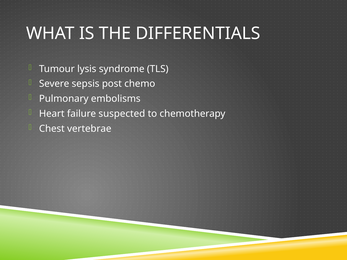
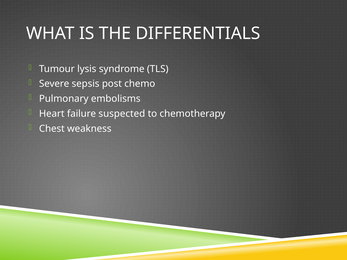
vertebrae: vertebrae -> weakness
